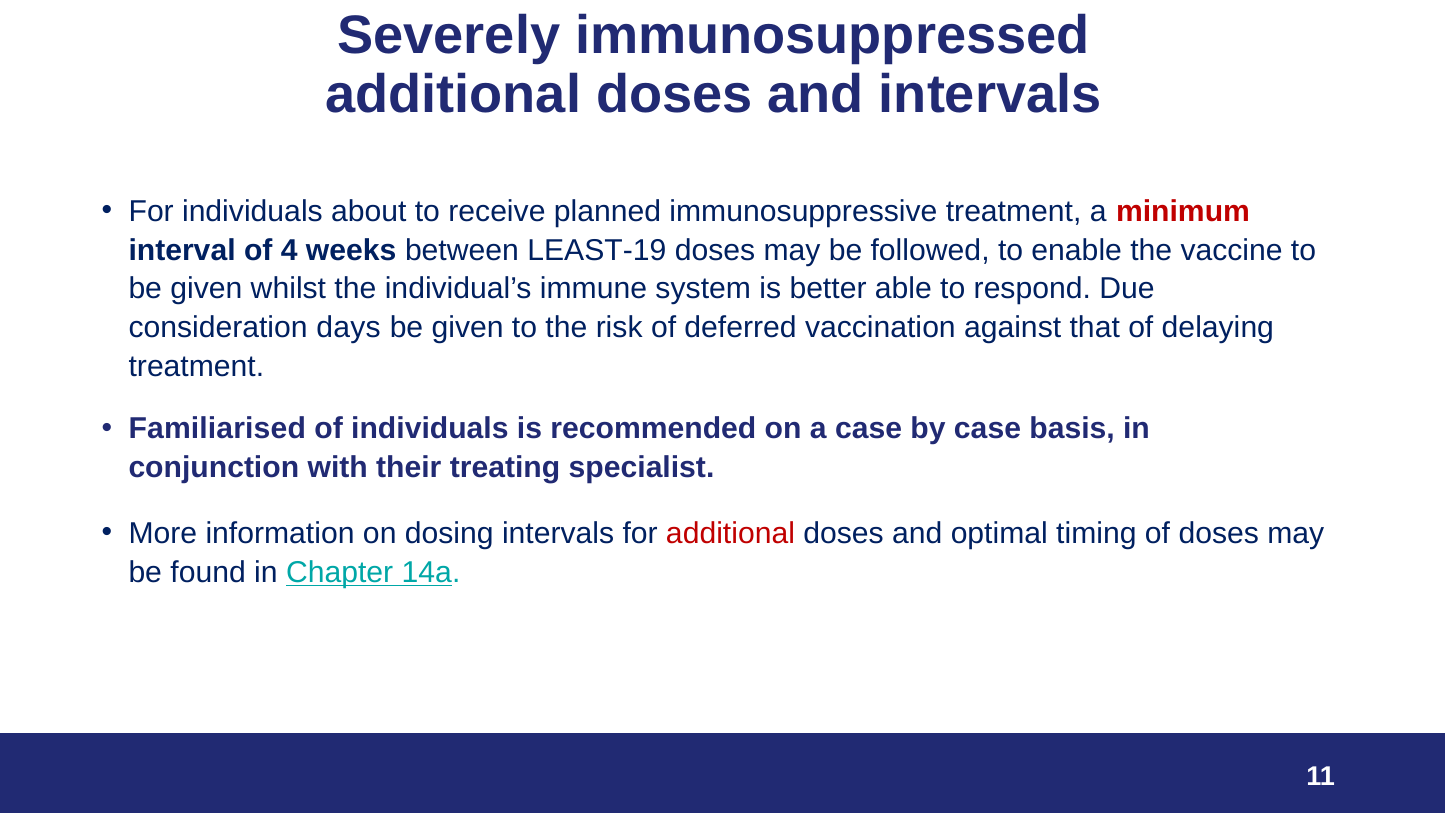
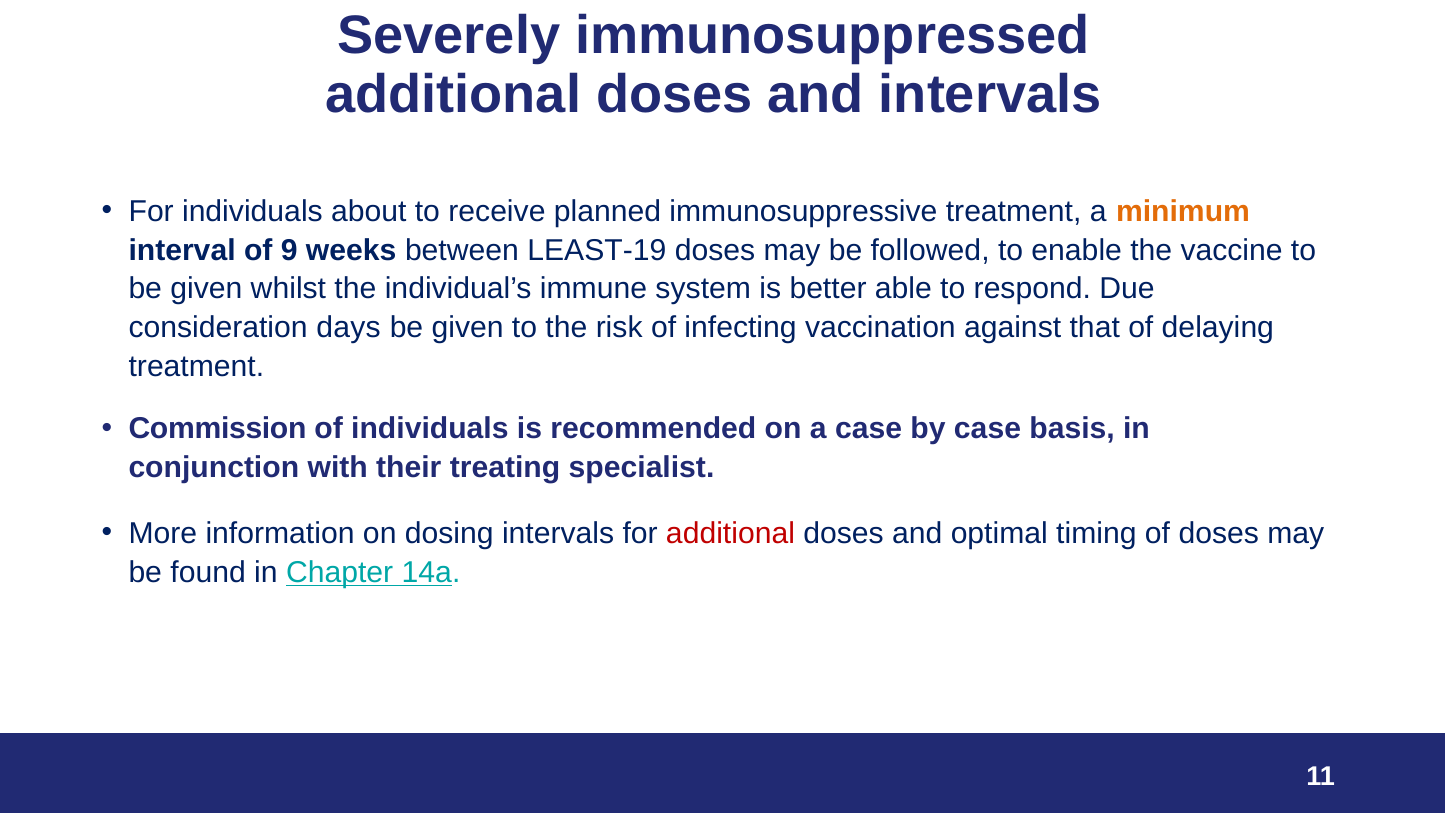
minimum colour: red -> orange
4: 4 -> 9
deferred: deferred -> infecting
Familiarised: Familiarised -> Commission
